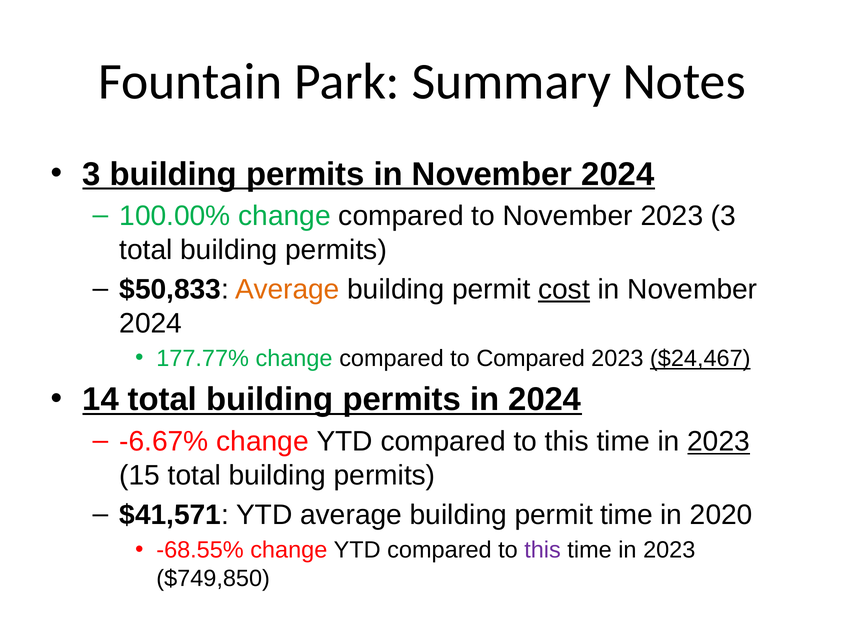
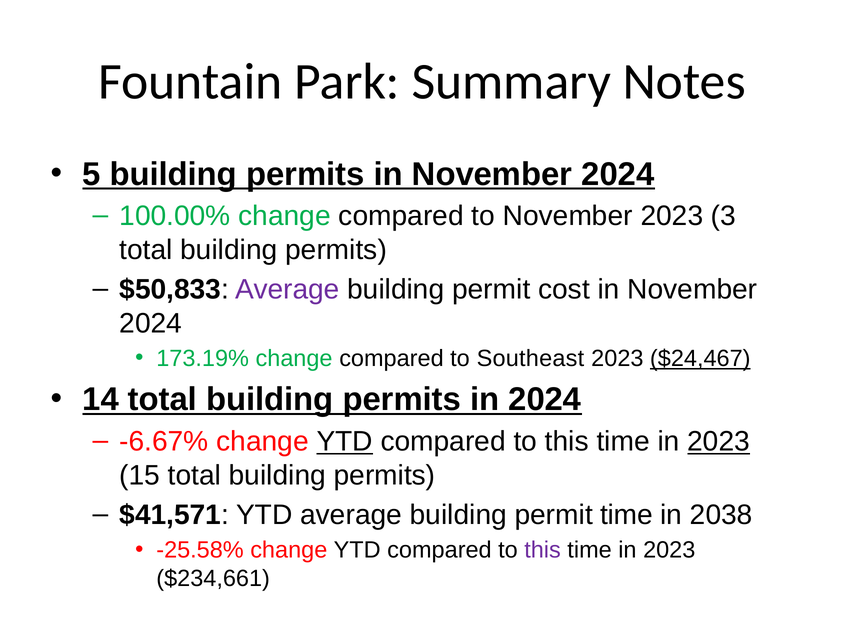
3 at (92, 174): 3 -> 5
Average at (287, 289) colour: orange -> purple
cost underline: present -> none
177.77%: 177.77% -> 173.19%
to Compared: Compared -> Southeast
YTD at (345, 441) underline: none -> present
2020: 2020 -> 2038
-68.55%: -68.55% -> -25.58%
$749,850: $749,850 -> $234,661
